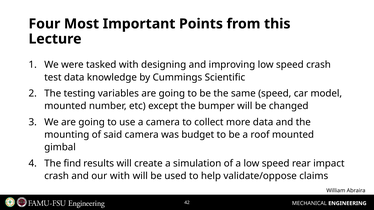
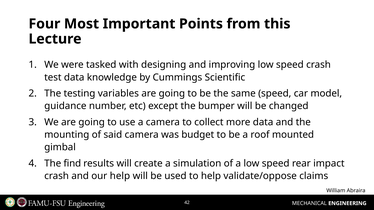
mounted at (65, 106): mounted -> guidance
our with: with -> help
